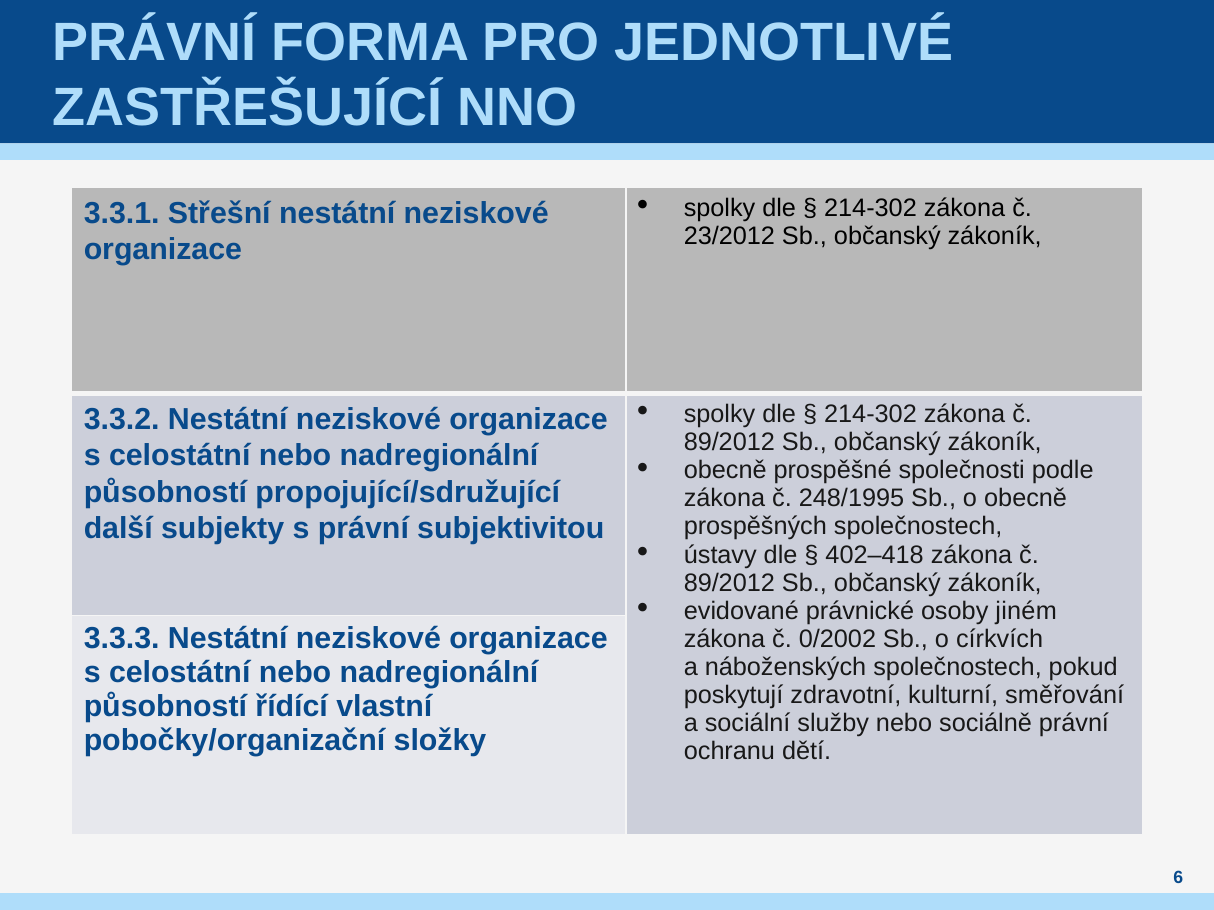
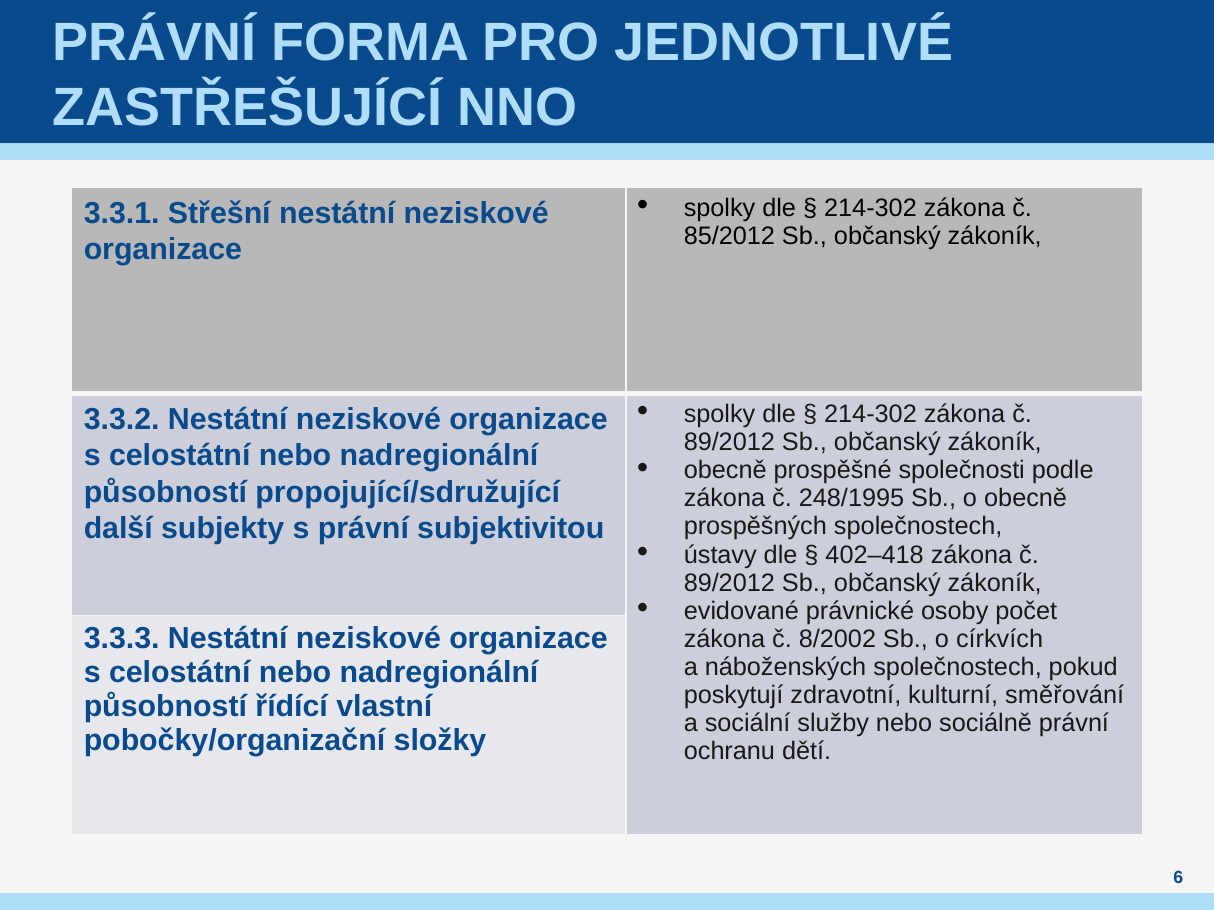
23/2012: 23/2012 -> 85/2012
jiném: jiném -> počet
0/2002: 0/2002 -> 8/2002
